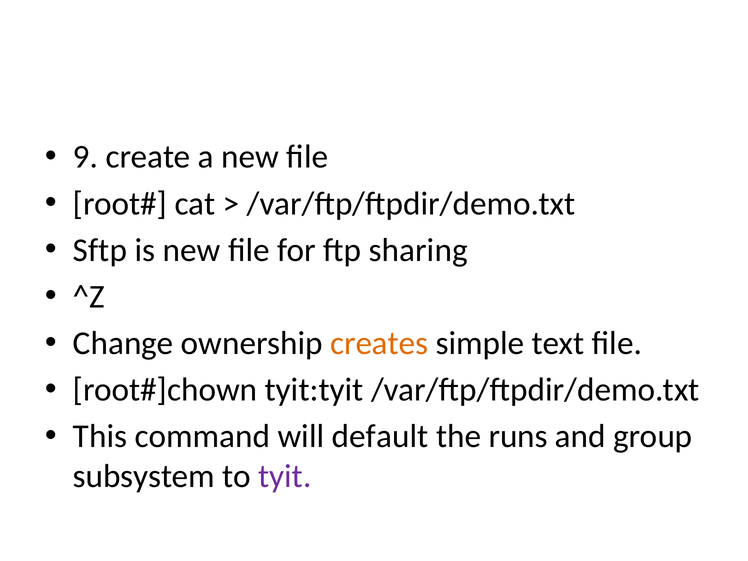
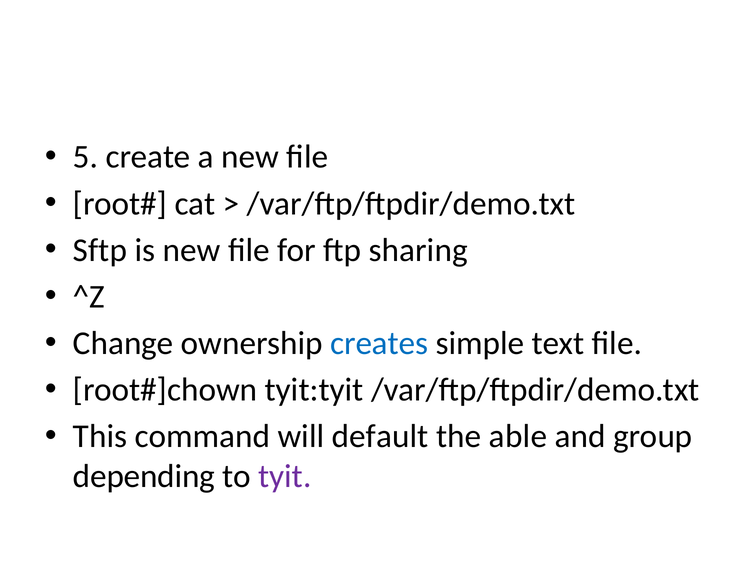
9: 9 -> 5
creates colour: orange -> blue
runs: runs -> able
subsystem: subsystem -> depending
